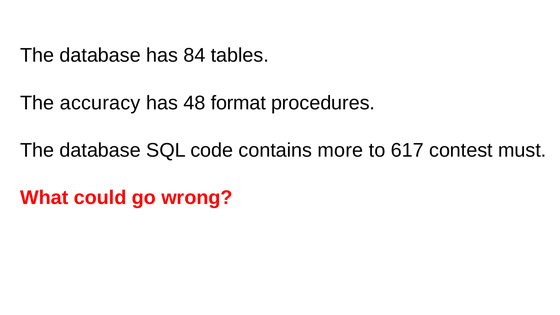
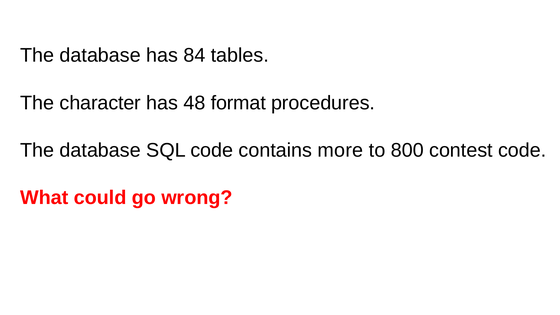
accuracy: accuracy -> character
617: 617 -> 800
contest must: must -> code
